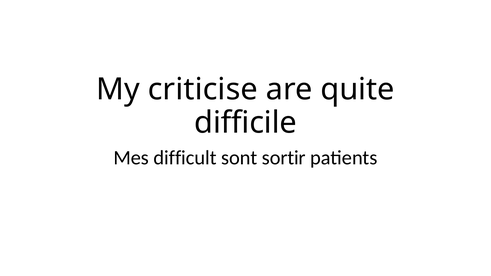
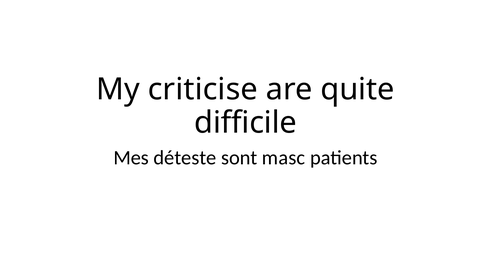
difficult: difficult -> déteste
sortir: sortir -> masc
